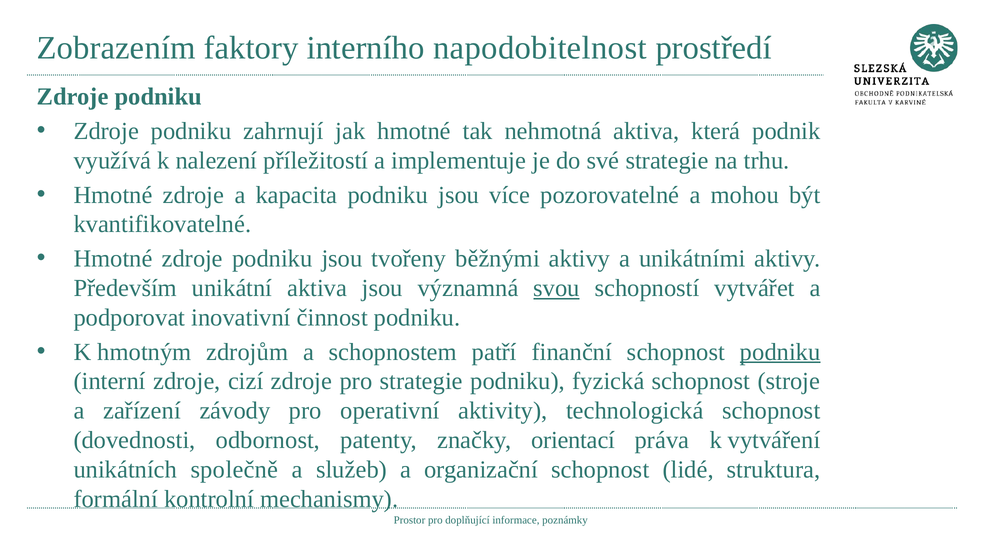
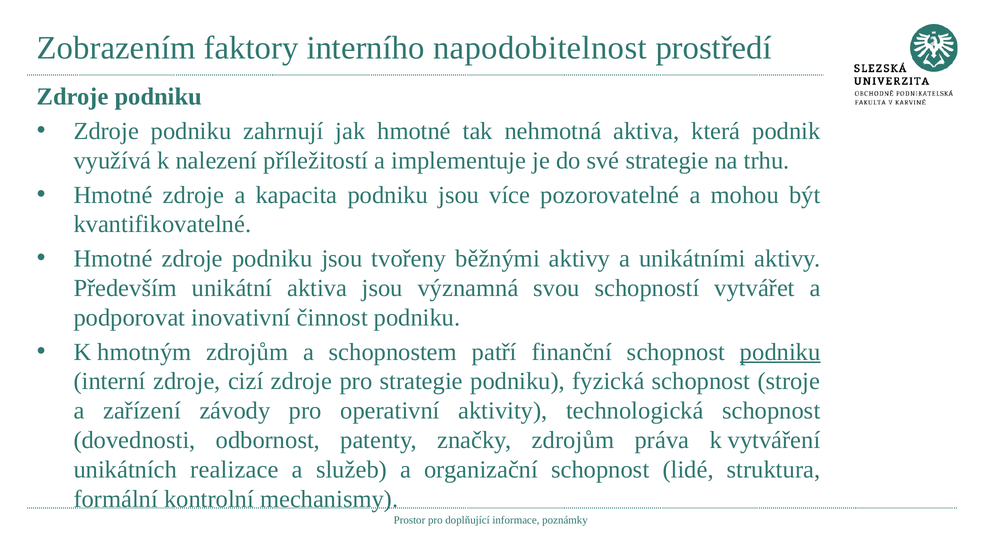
svou underline: present -> none
značky orientací: orientací -> zdrojům
společně: společně -> realizace
